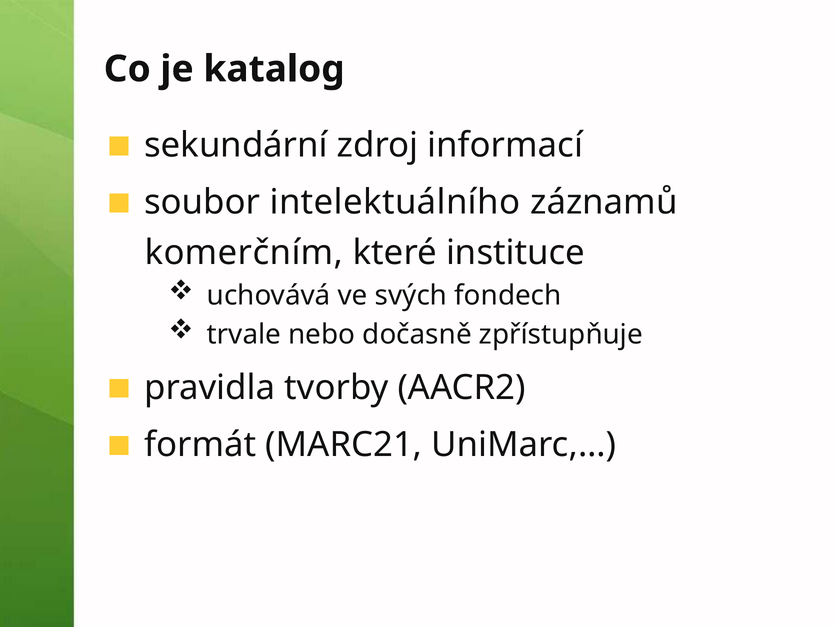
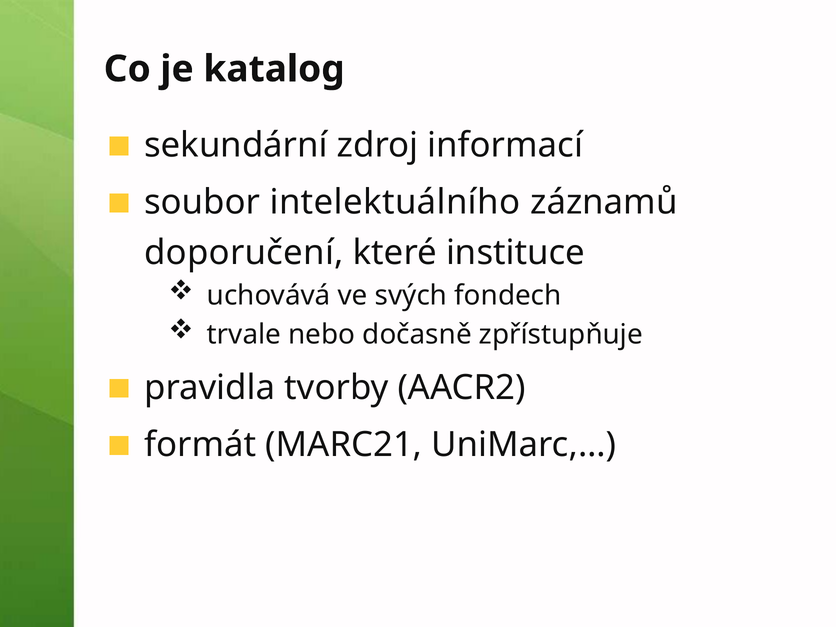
komerčním: komerčním -> doporučení
